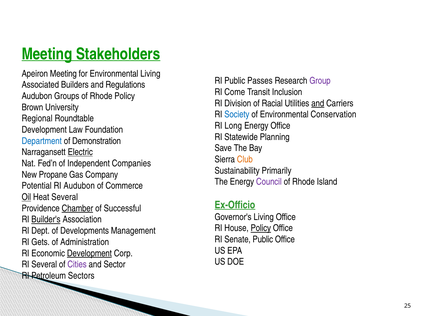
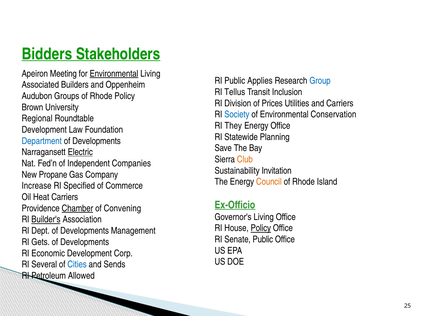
Meeting at (47, 54): Meeting -> Bidders
Environmental at (114, 74) underline: none -> present
Passes: Passes -> Applies
Group colour: purple -> blue
Regulations: Regulations -> Oppenheim
Come: Come -> Tellus
Racial: Racial -> Prices
and at (318, 103) underline: present -> none
Long: Long -> They
Demonstration at (97, 141): Demonstration -> Developments
Primarily: Primarily -> Invitation
Council colour: purple -> orange
Potential: Potential -> Increase
RI Audubon: Audubon -> Specified
Oil underline: present -> none
Heat Several: Several -> Carriers
Successful: Successful -> Convening
Administration at (85, 242): Administration -> Developments
Development at (89, 253) underline: present -> none
Cities colour: purple -> blue
Sector: Sector -> Sends
Sectors: Sectors -> Allowed
